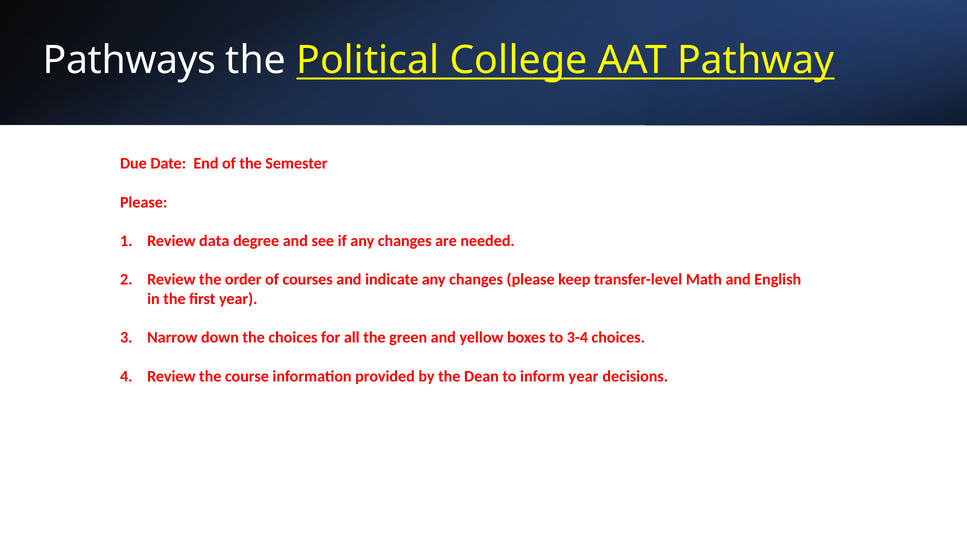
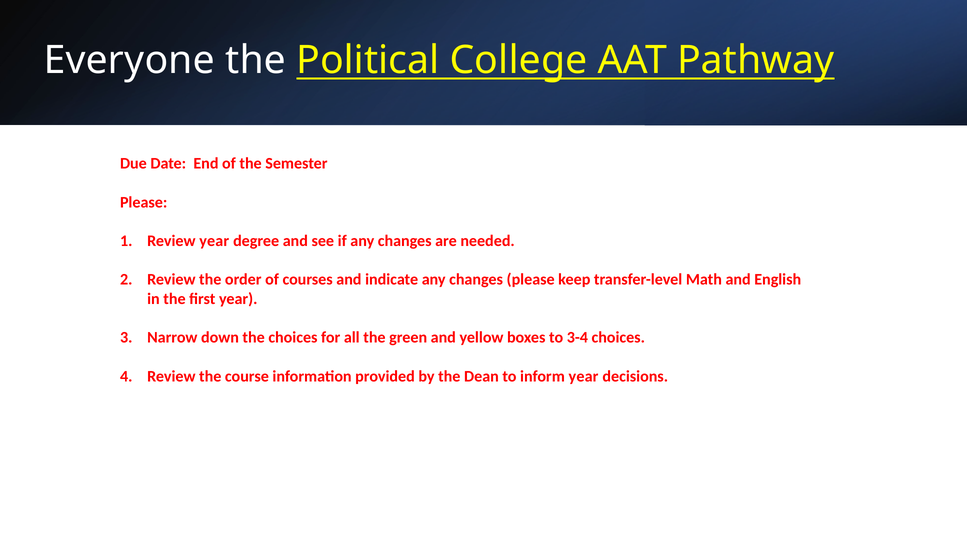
Pathways: Pathways -> Everyone
Review data: data -> year
